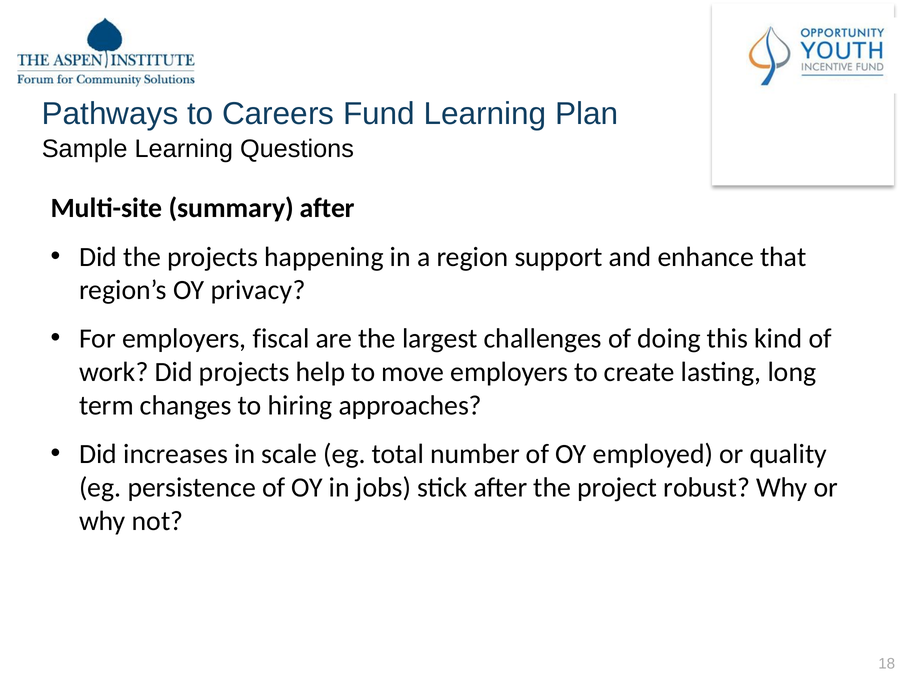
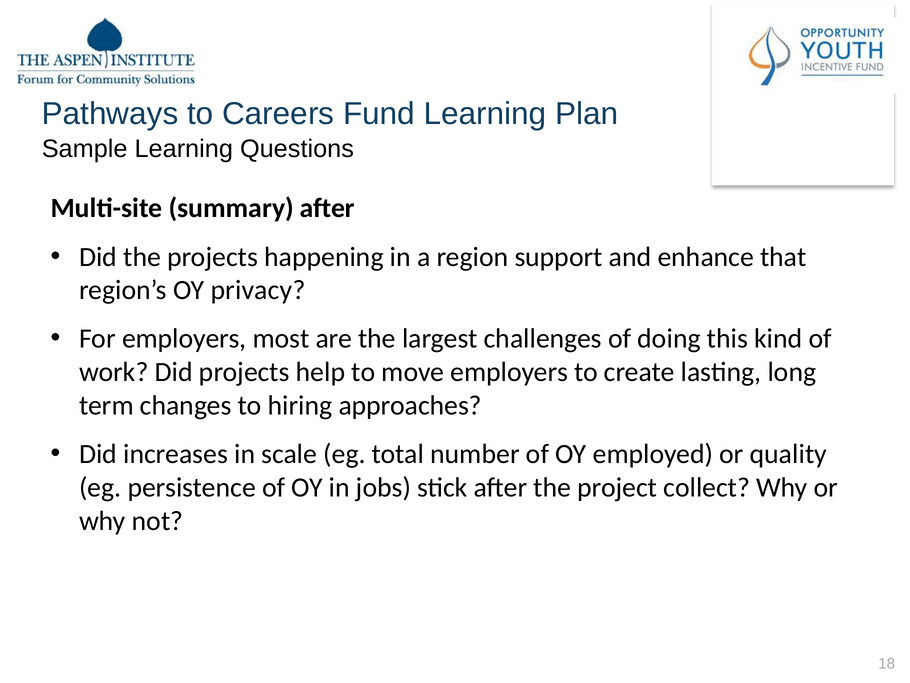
fiscal: fiscal -> most
robust: robust -> collect
